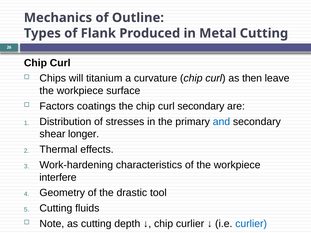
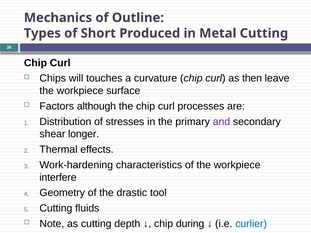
Flank: Flank -> Short
titanium: titanium -> touches
coatings: coatings -> although
curl secondary: secondary -> processes
and colour: blue -> purple
chip curlier: curlier -> during
